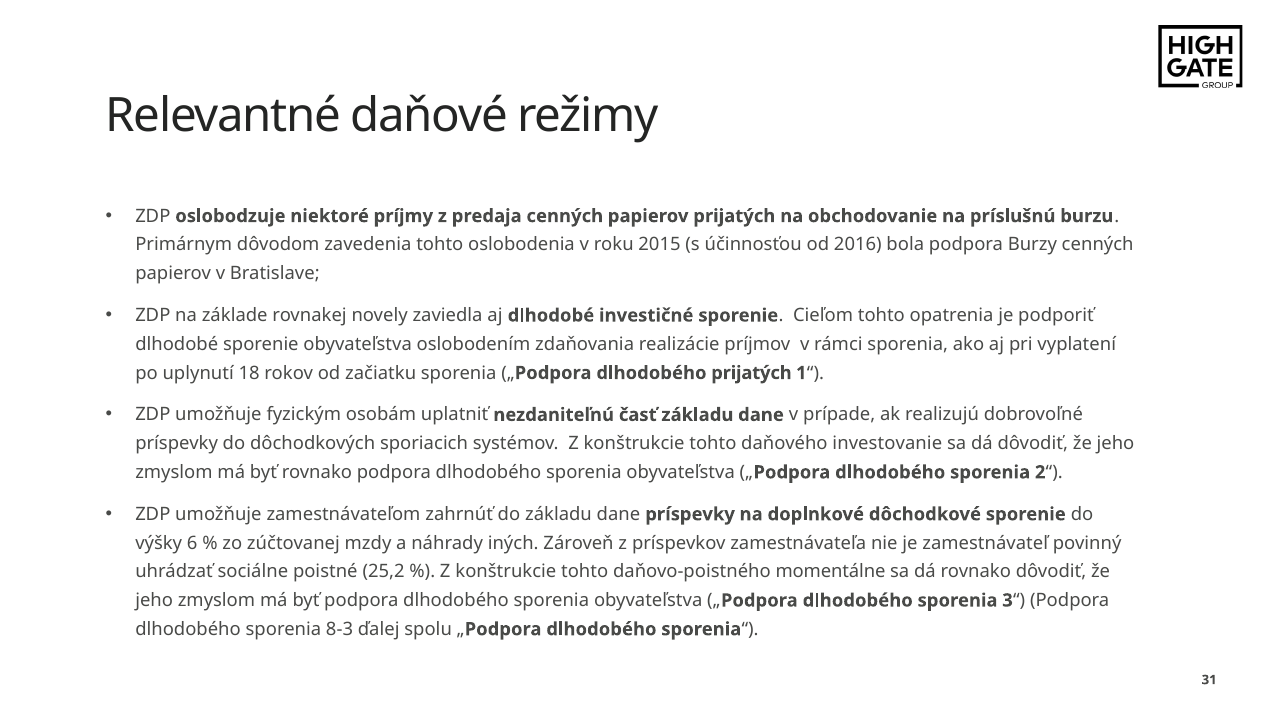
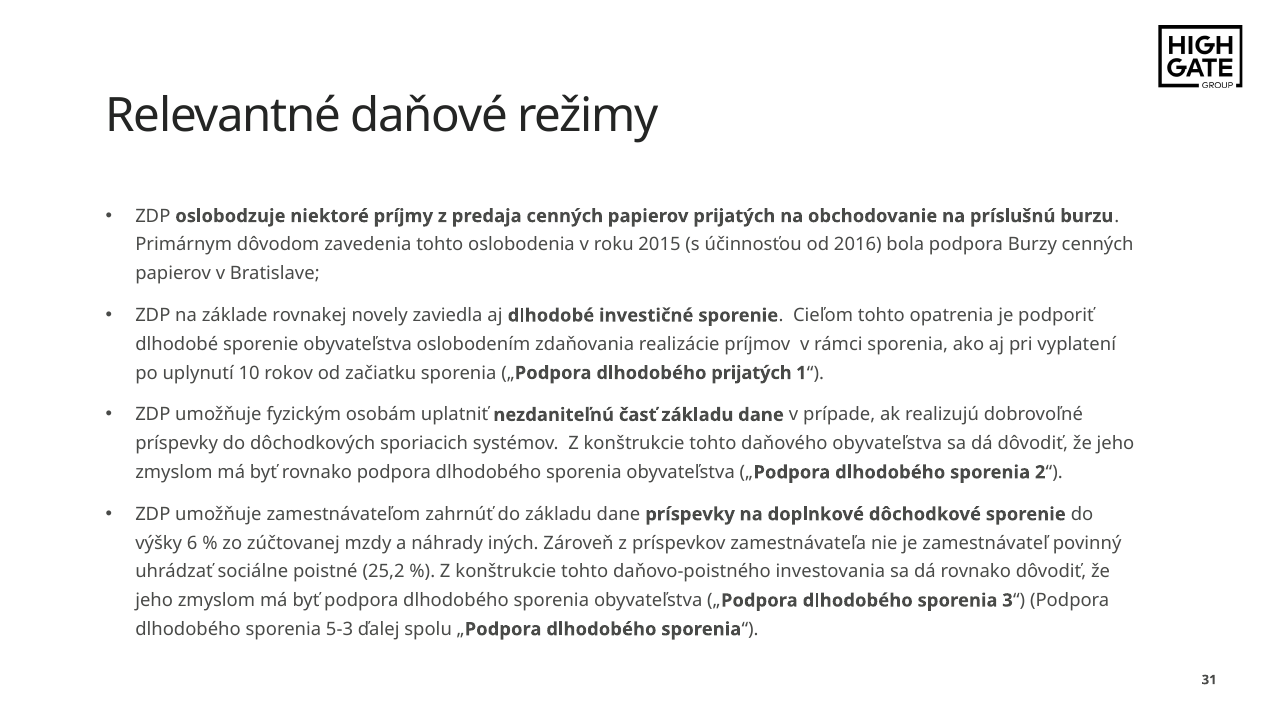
18: 18 -> 10
daňového investovanie: investovanie -> obyvateľstva
momentálne: momentálne -> investovania
8-3: 8-3 -> 5-3
